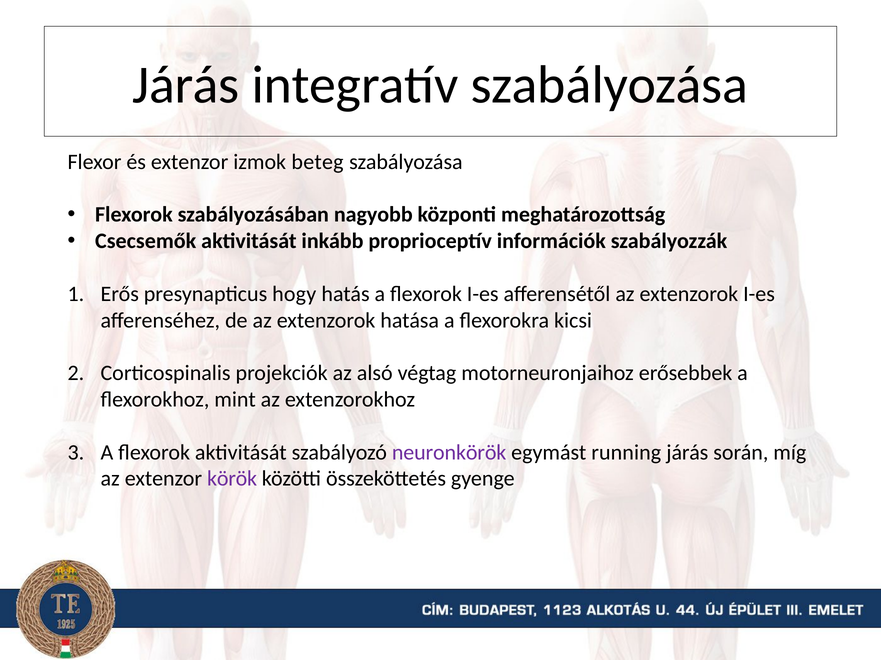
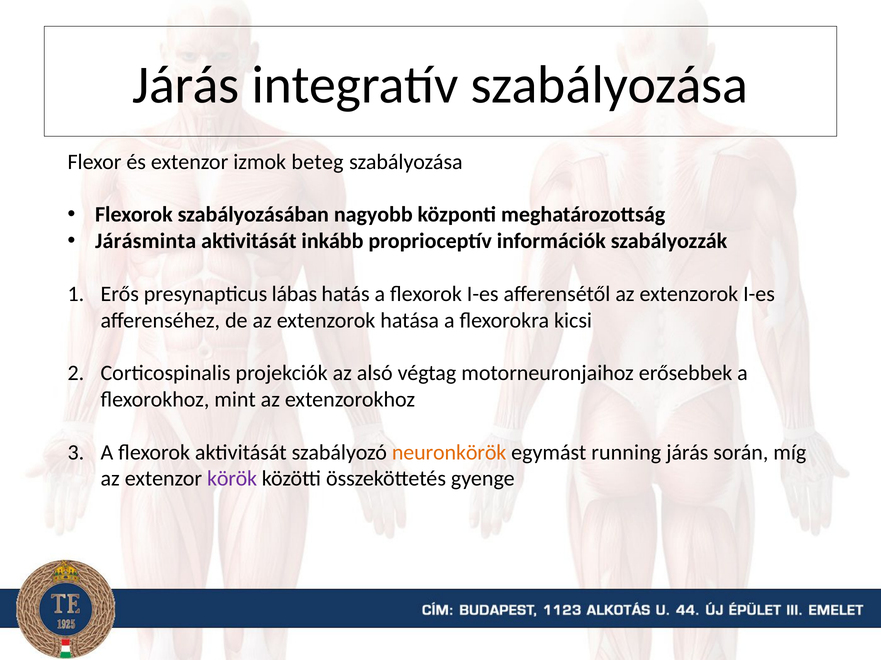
Csecsemők: Csecsemők -> Járásminta
hogy: hogy -> lábas
neuronkörök colour: purple -> orange
